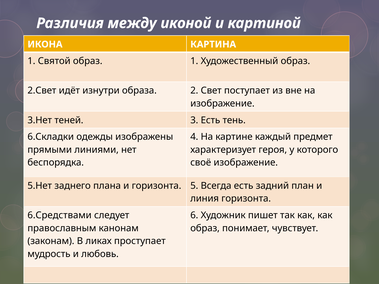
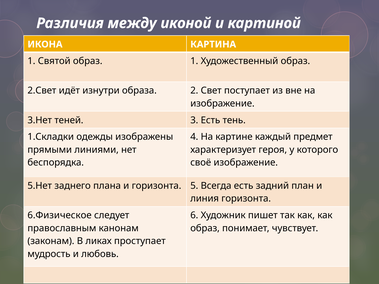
6.Складки: 6.Складки -> 1.Складки
6.Средствами: 6.Средствами -> 6.Физическое
